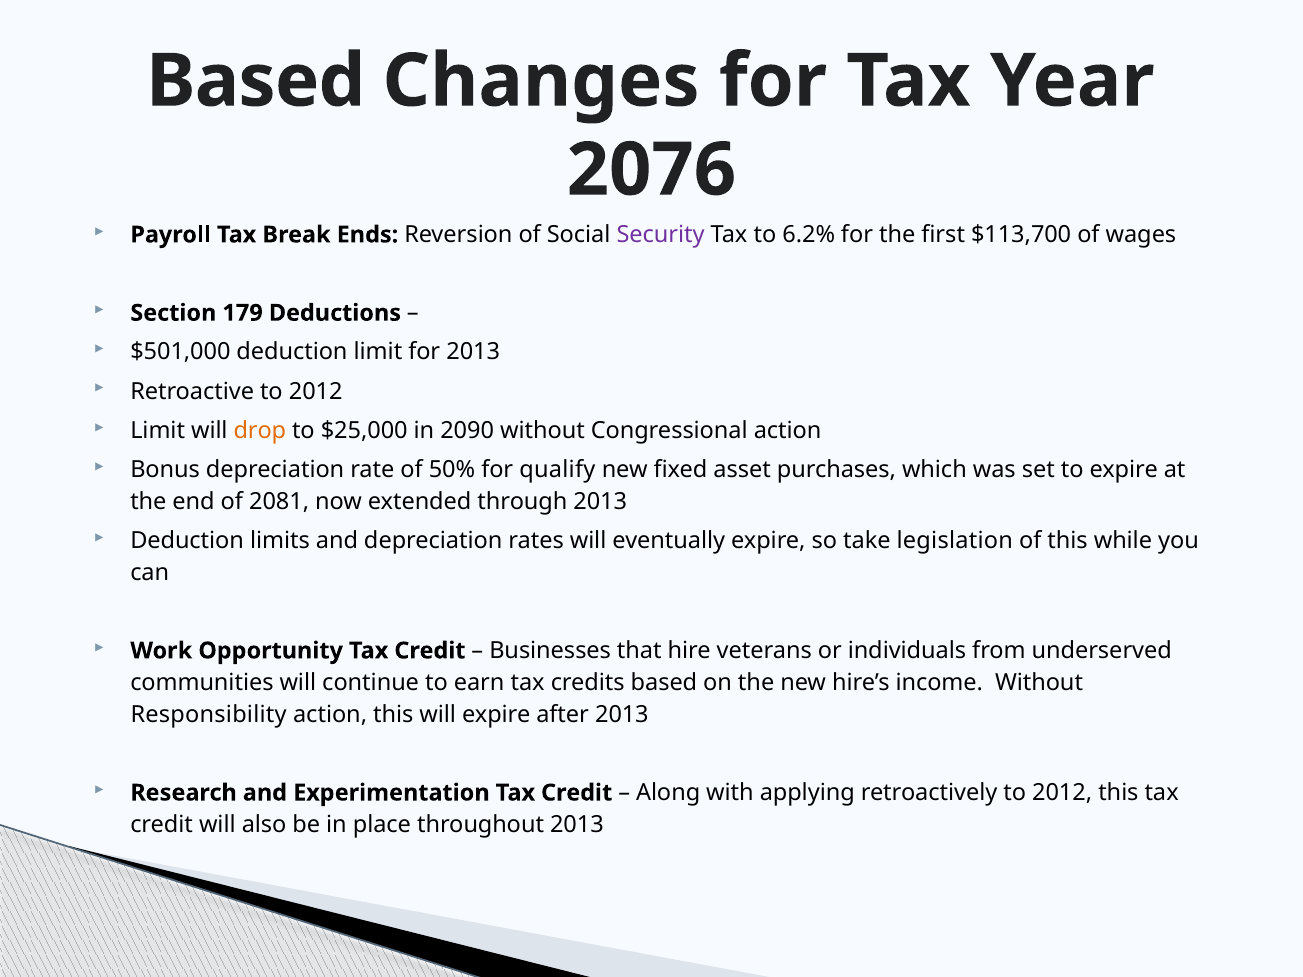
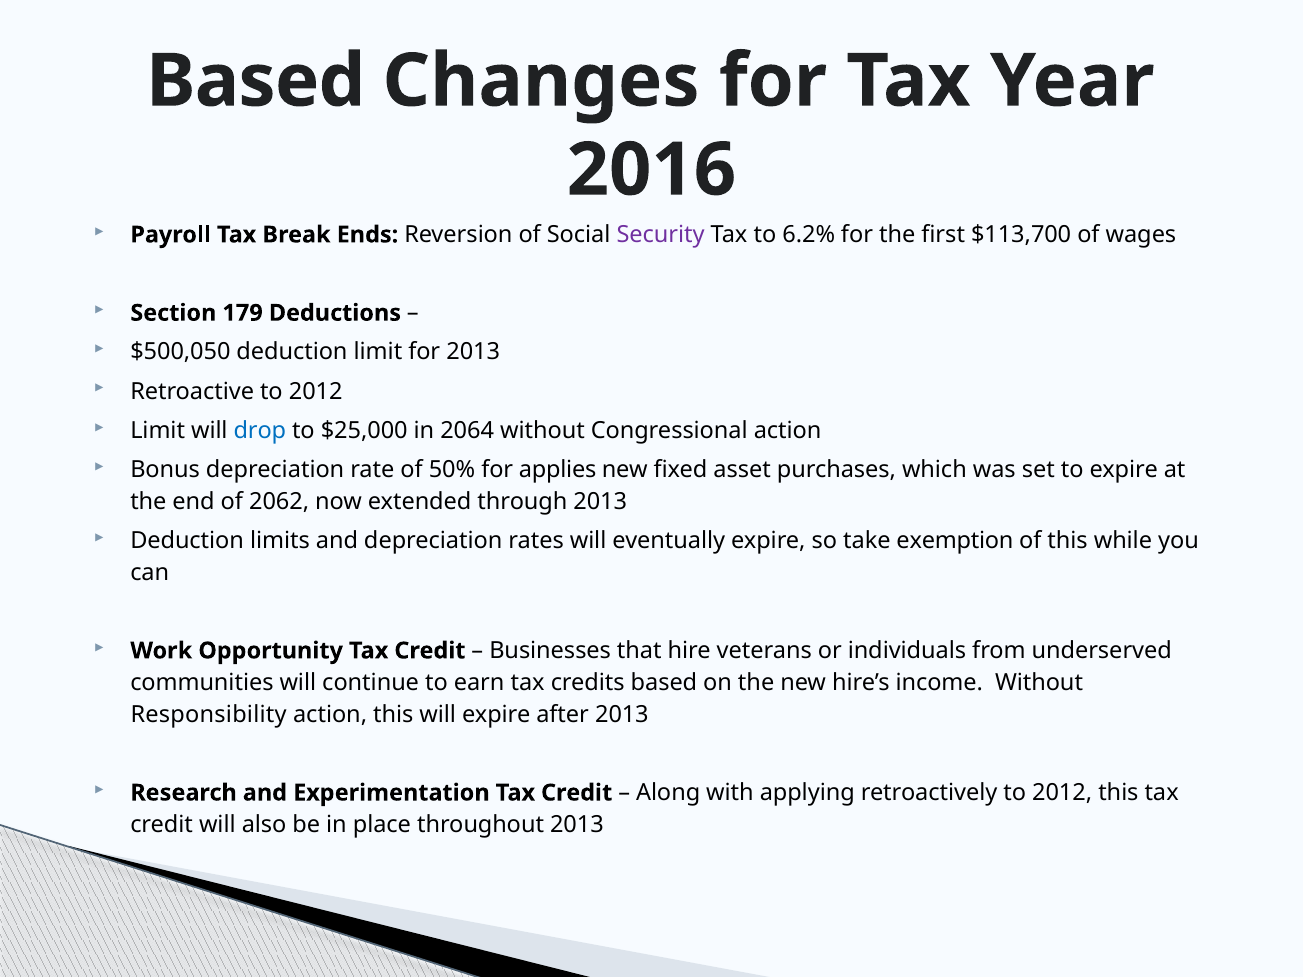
2076: 2076 -> 2016
$501,000: $501,000 -> $500,050
drop colour: orange -> blue
2090: 2090 -> 2064
qualify: qualify -> applies
2081: 2081 -> 2062
legislation: legislation -> exemption
